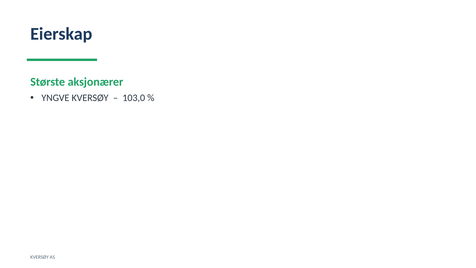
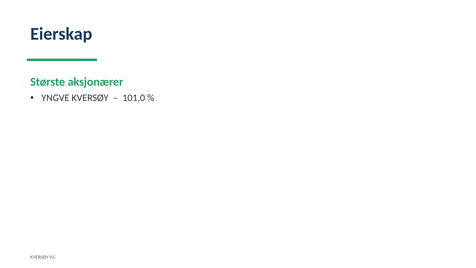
103,0: 103,0 -> 101,0
